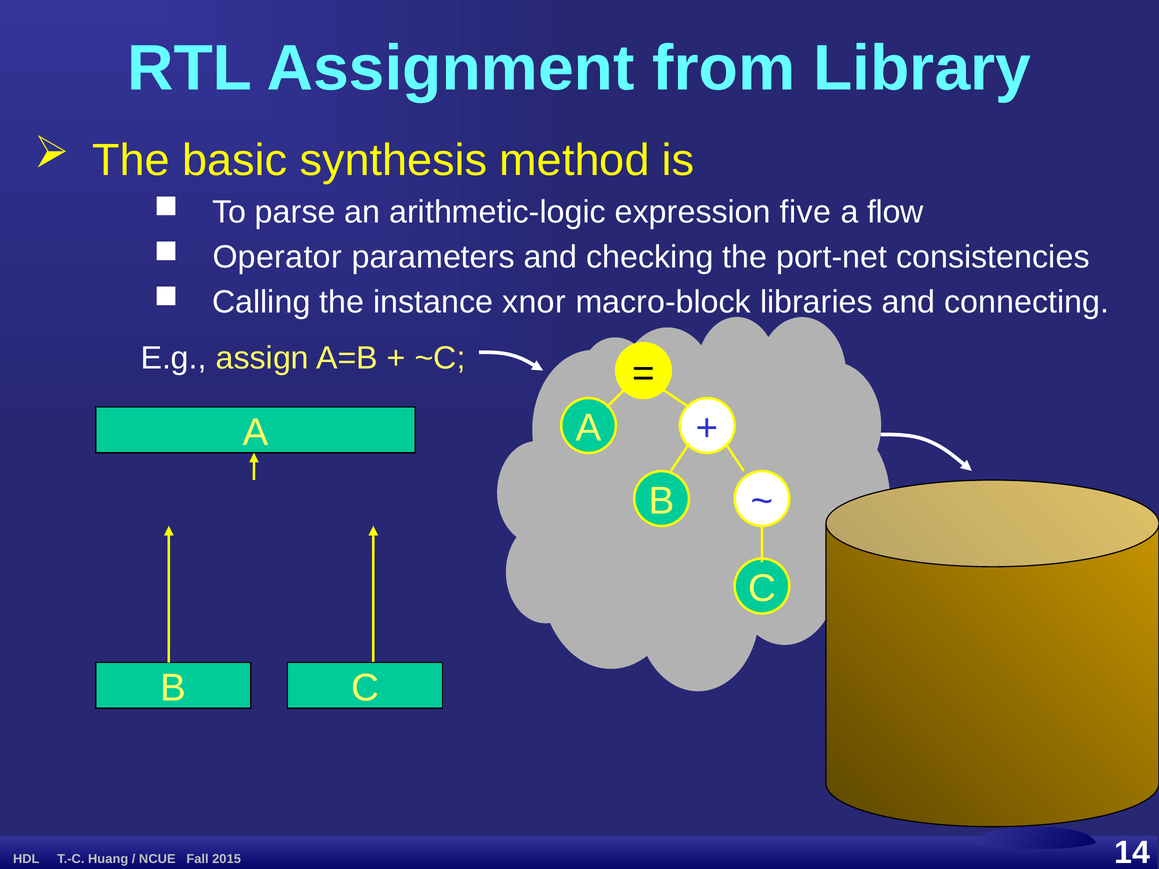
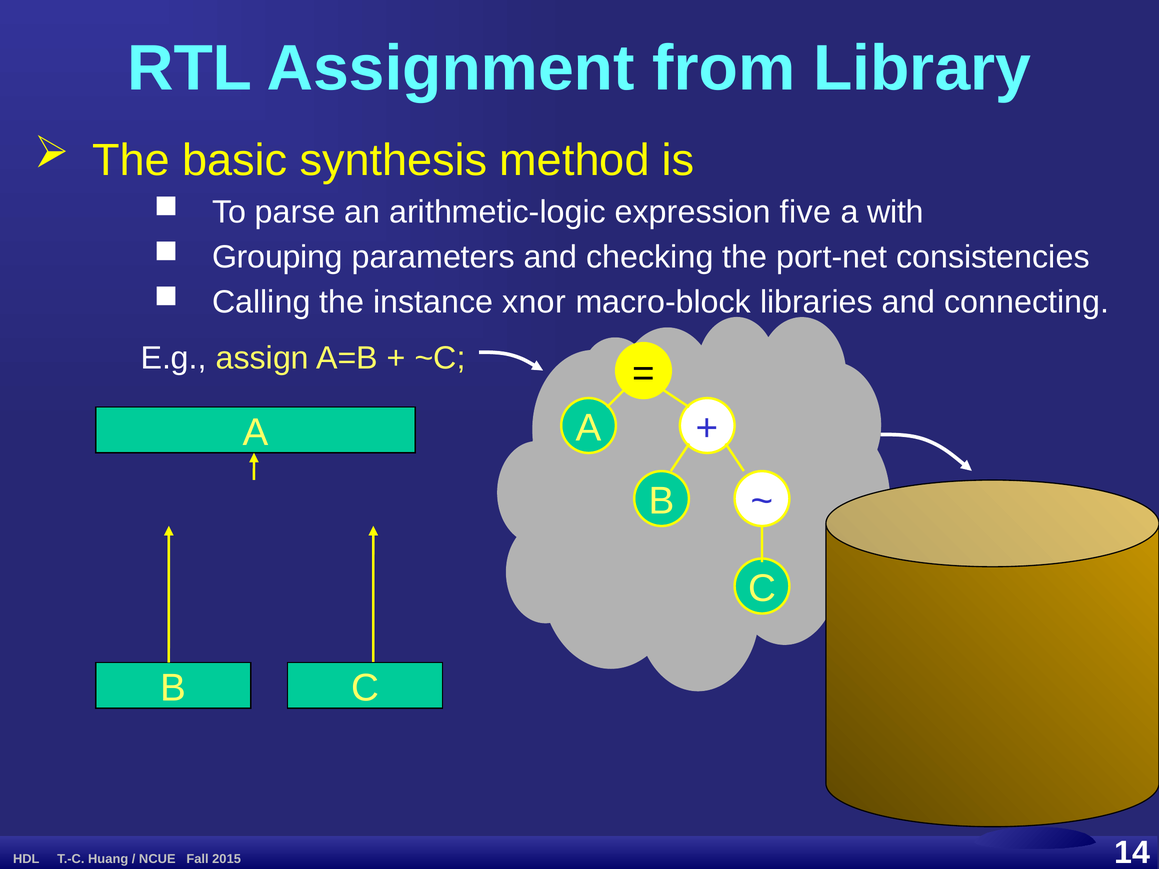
flow: flow -> with
Operator: Operator -> Grouping
